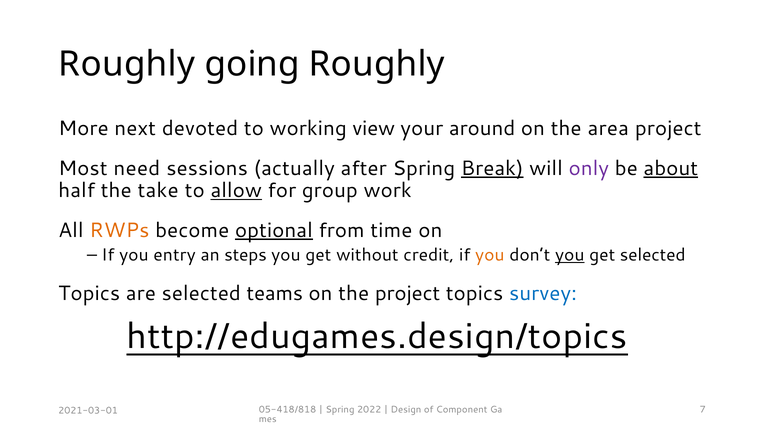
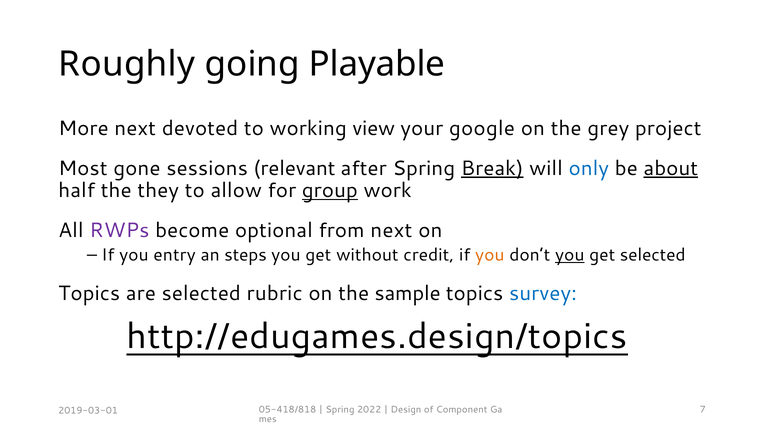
going Roughly: Roughly -> Playable
around: around -> google
area: area -> grey
need: need -> gone
actually: actually -> relevant
only colour: purple -> blue
take: take -> they
allow underline: present -> none
group underline: none -> present
RWPs colour: orange -> purple
optional underline: present -> none
from time: time -> next
teams: teams -> rubric
the project: project -> sample
2021-03-01: 2021-03-01 -> 2019-03-01
